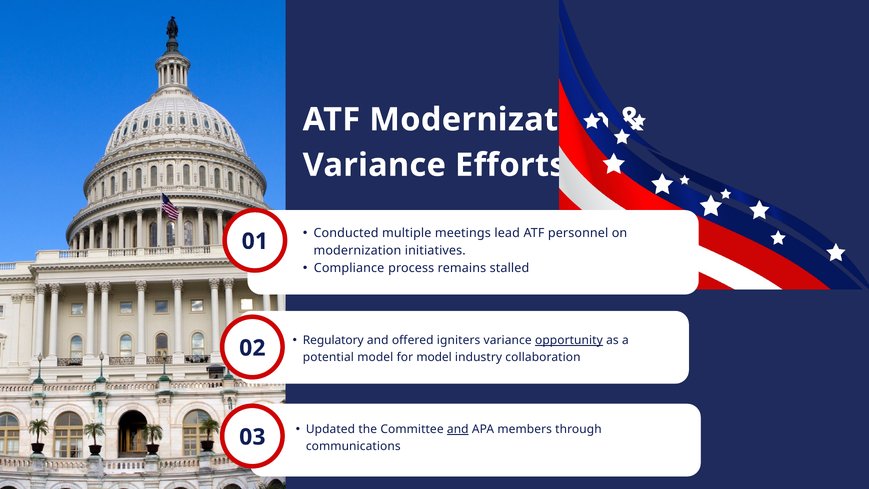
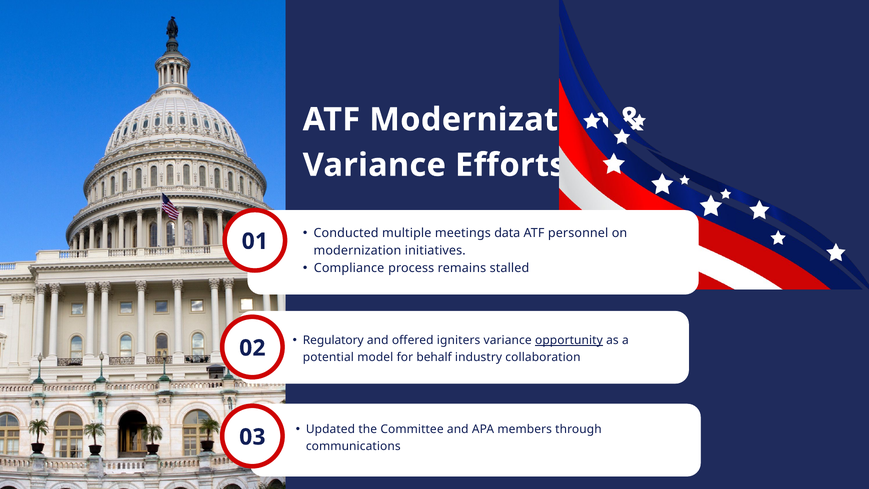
lead: lead -> data
for model: model -> behalf
and at (458, 429) underline: present -> none
